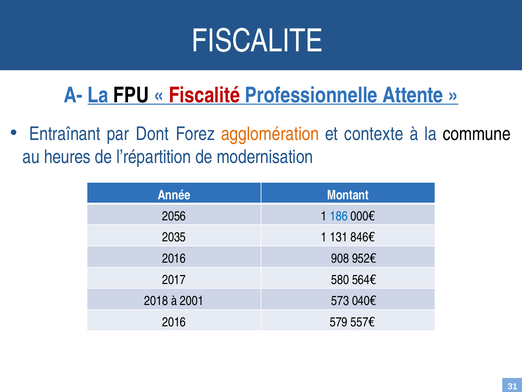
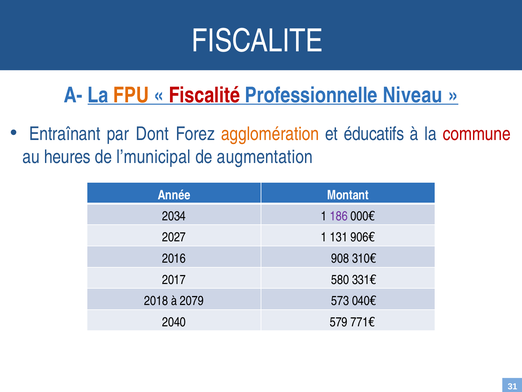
FPU colour: black -> orange
Attente: Attente -> Niveau
contexte: contexte -> éducatifs
commune colour: black -> red
l’répartition: l’répartition -> l’municipal
modernisation: modernisation -> augmentation
2056: 2056 -> 2034
186 colour: blue -> purple
2035: 2035 -> 2027
846€: 846€ -> 906€
952€: 952€ -> 310€
564€: 564€ -> 331€
2001: 2001 -> 2079
2016 at (174, 322): 2016 -> 2040
557€: 557€ -> 771€
